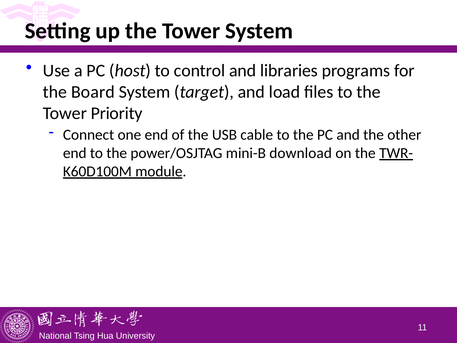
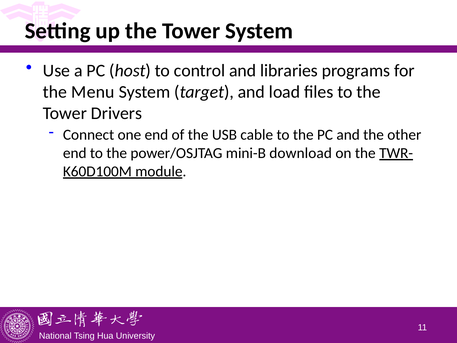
Board: Board -> Menu
Priority: Priority -> Drivers
